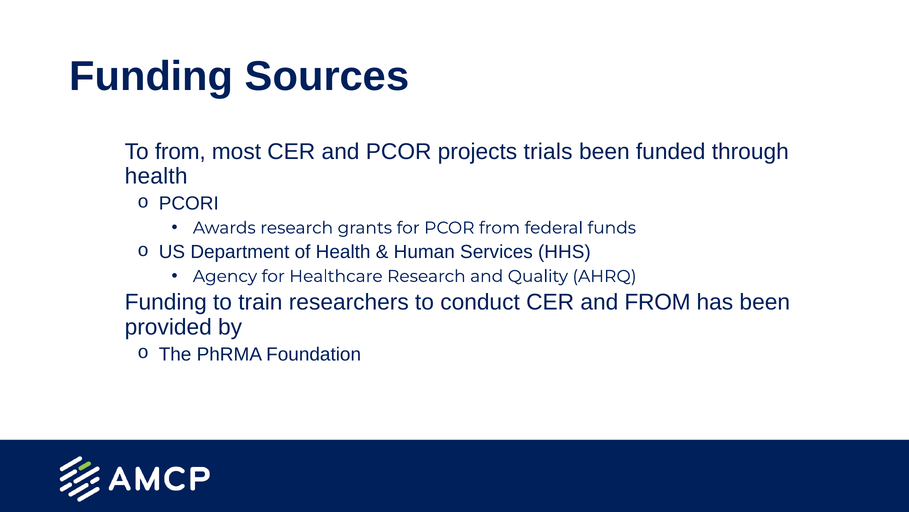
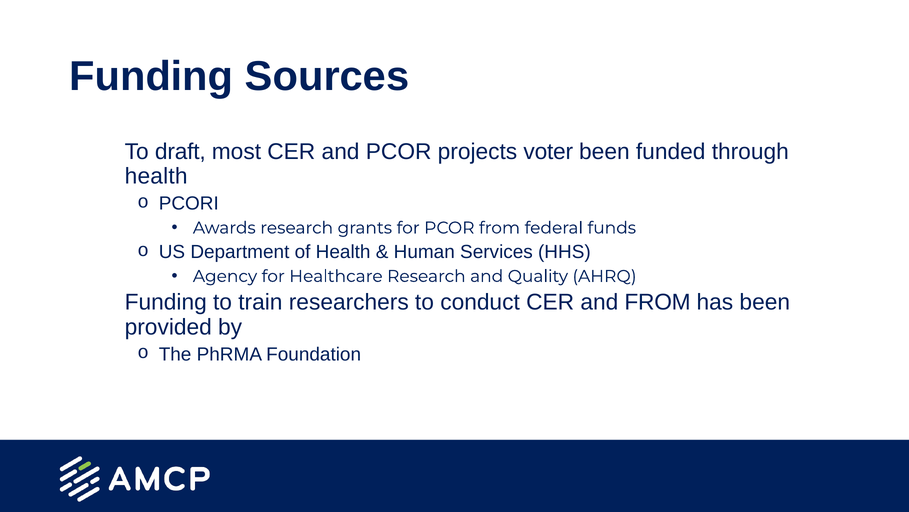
To from: from -> draft
trials: trials -> voter
